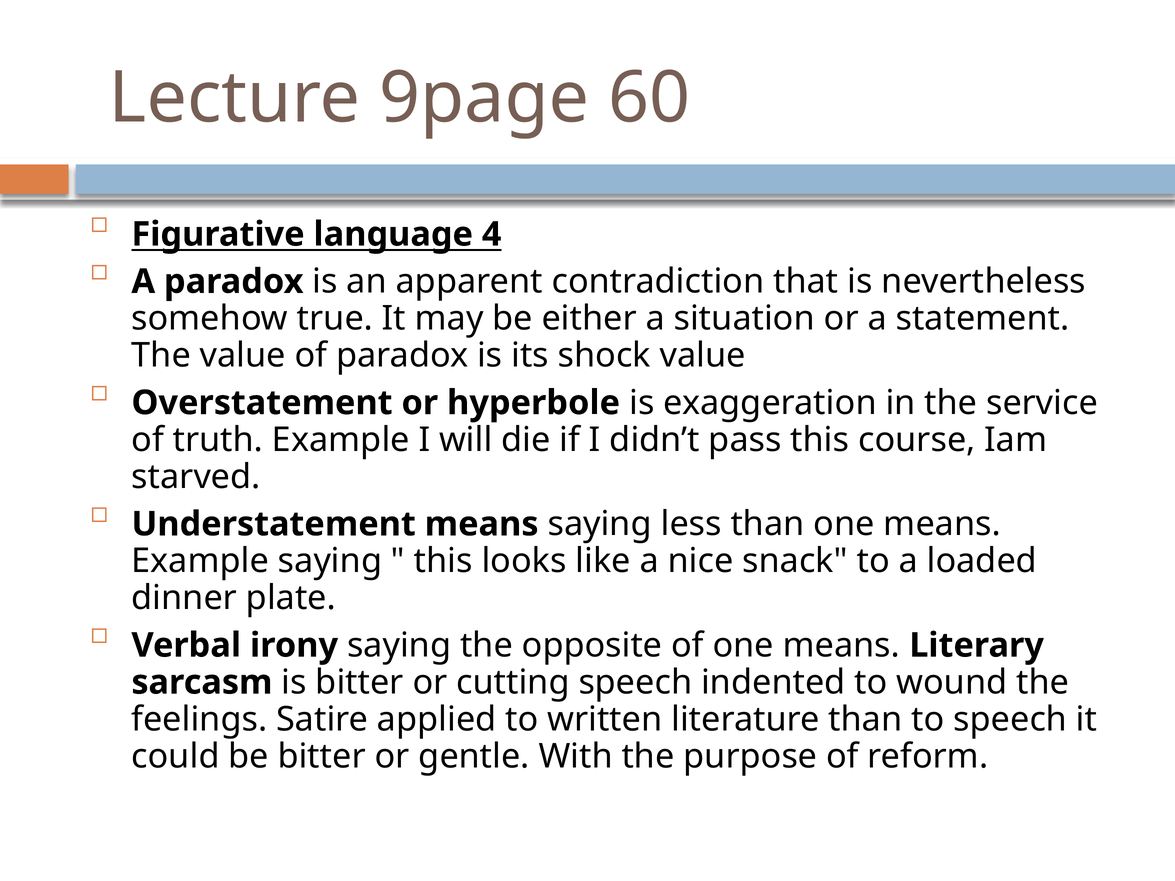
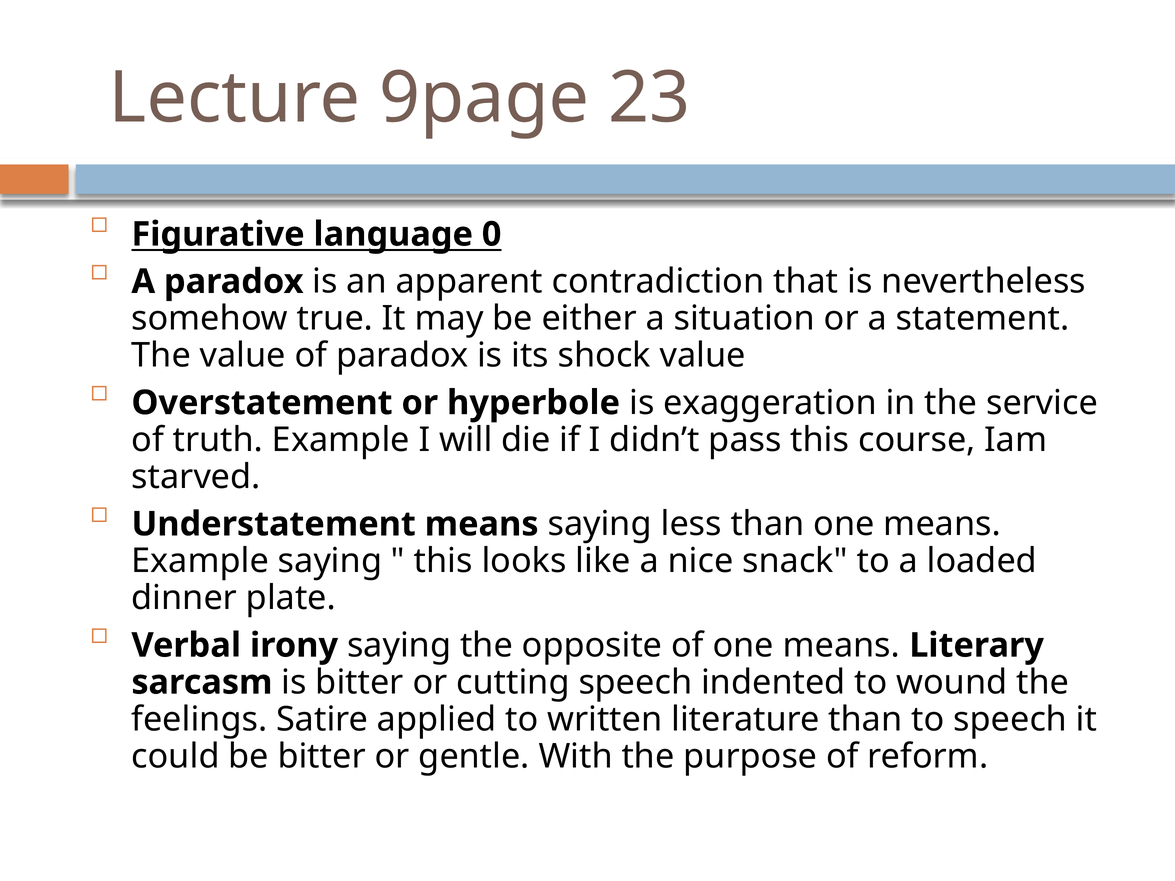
60: 60 -> 23
4: 4 -> 0
